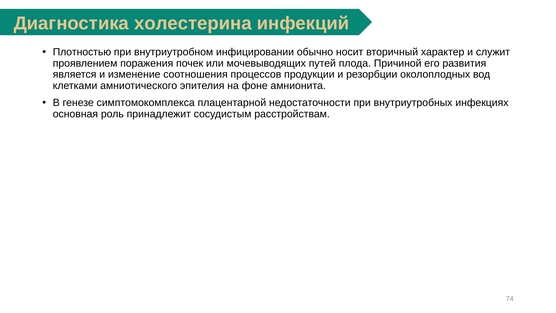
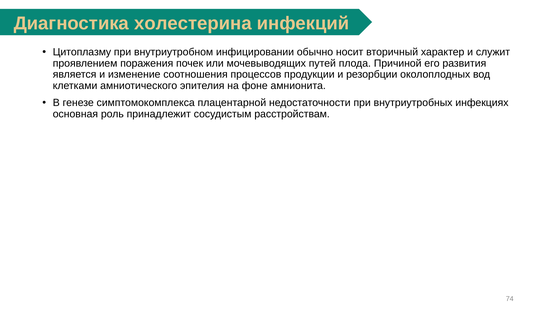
Плотностью: Плотностью -> Цитоплазму
